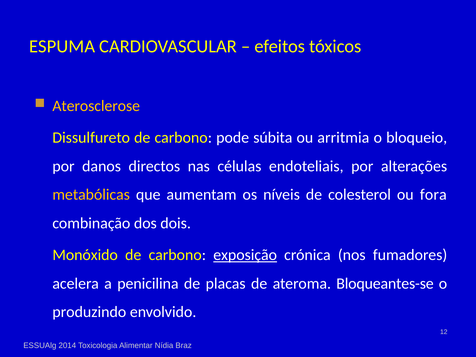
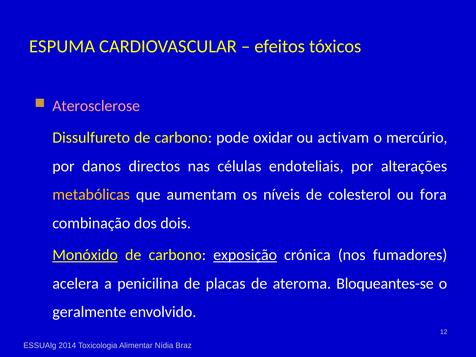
Aterosclerose colour: yellow -> pink
súbita: súbita -> oxidar
arritmia: arritmia -> activam
bloqueio: bloqueio -> mercúrio
Monóxido underline: none -> present
produzindo: produzindo -> geralmente
